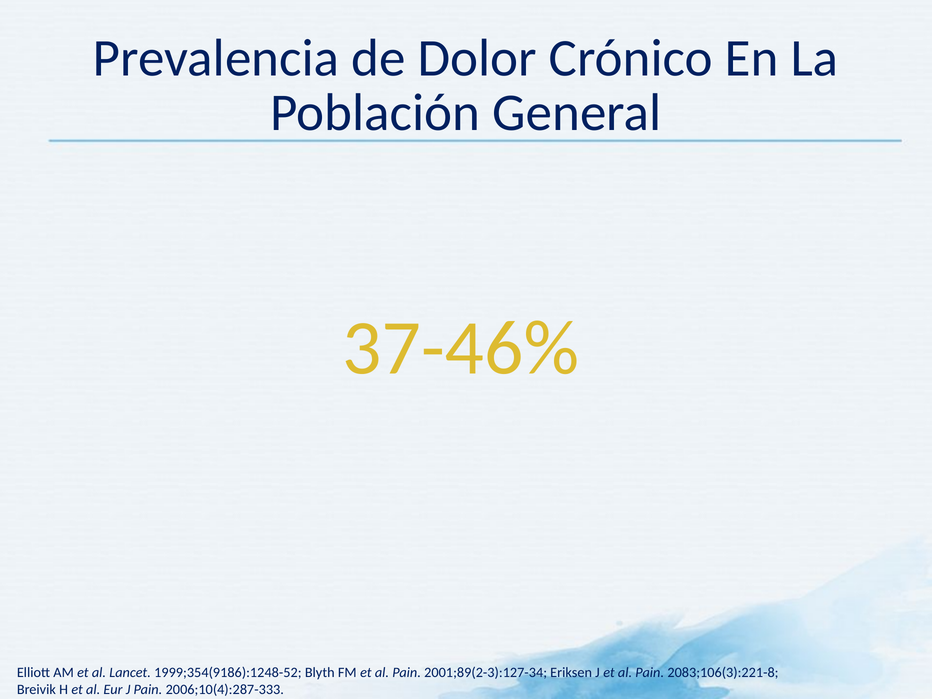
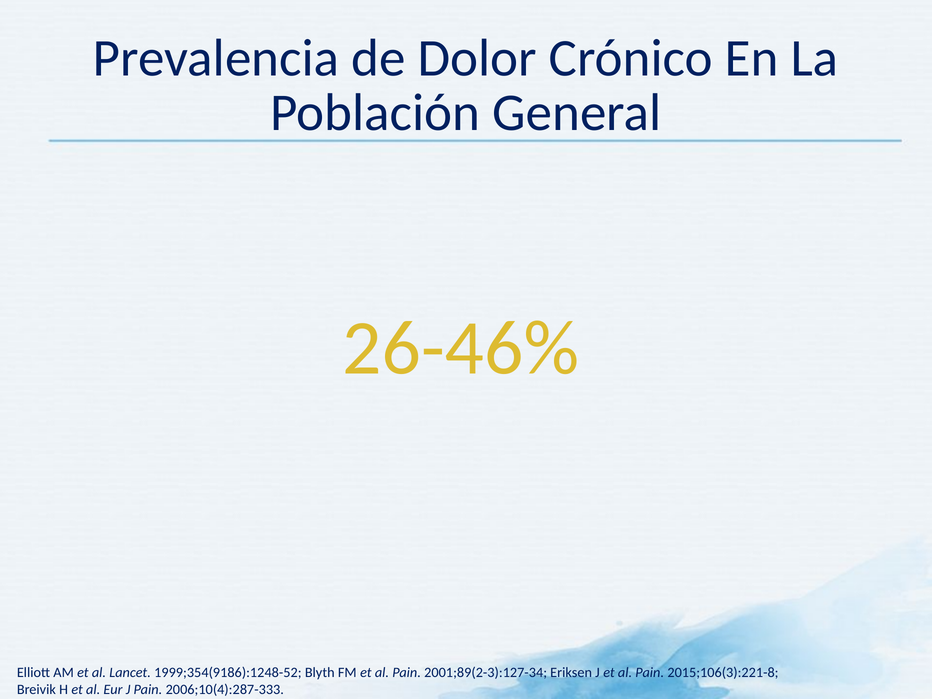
37-46%: 37-46% -> 26-46%
2083;106(3):221-8: 2083;106(3):221-8 -> 2015;106(3):221-8
